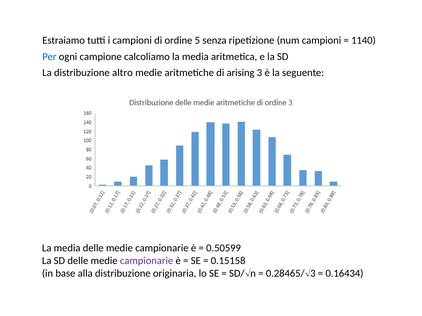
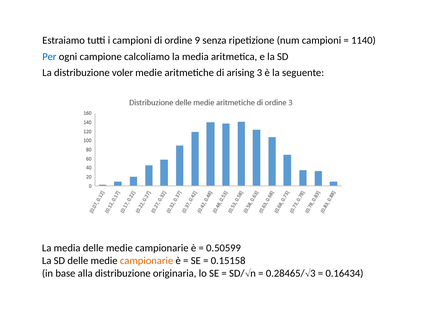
5: 5 -> 9
altro: altro -> voler
campionarie at (147, 261) colour: purple -> orange
